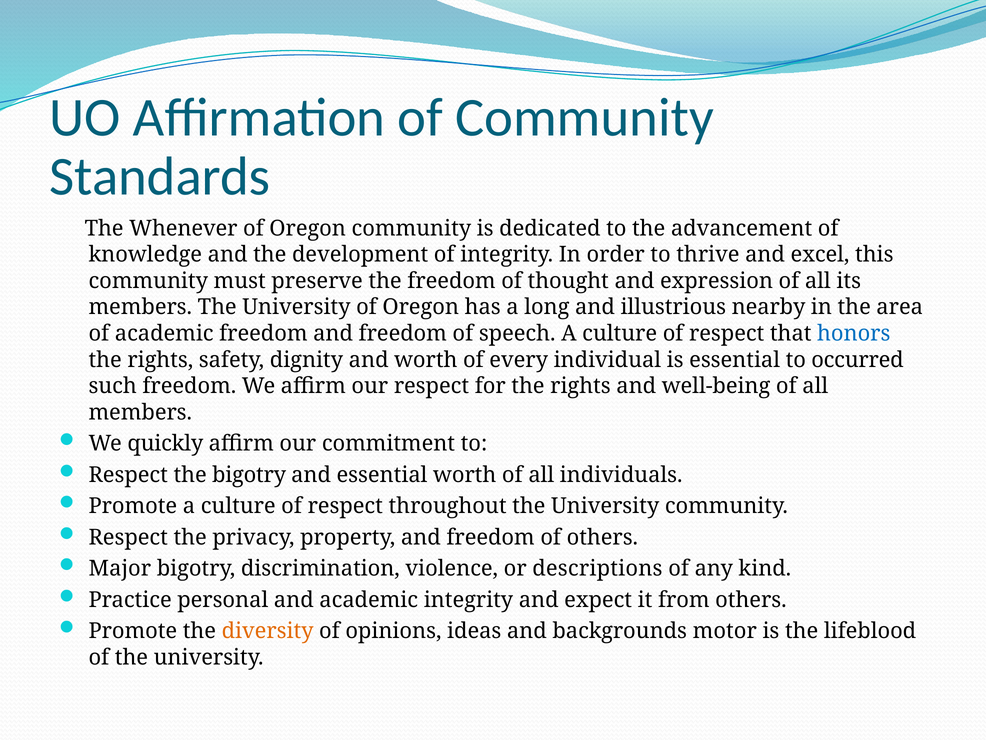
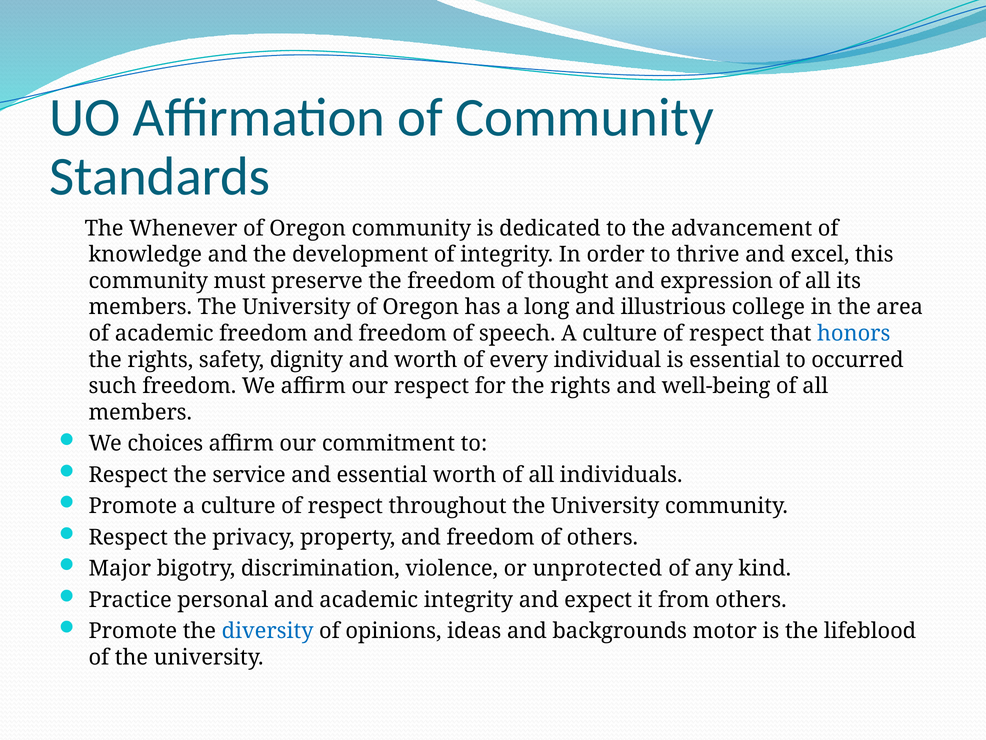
nearby: nearby -> college
quickly: quickly -> choices
the bigotry: bigotry -> service
descriptions: descriptions -> unprotected
diversity colour: orange -> blue
